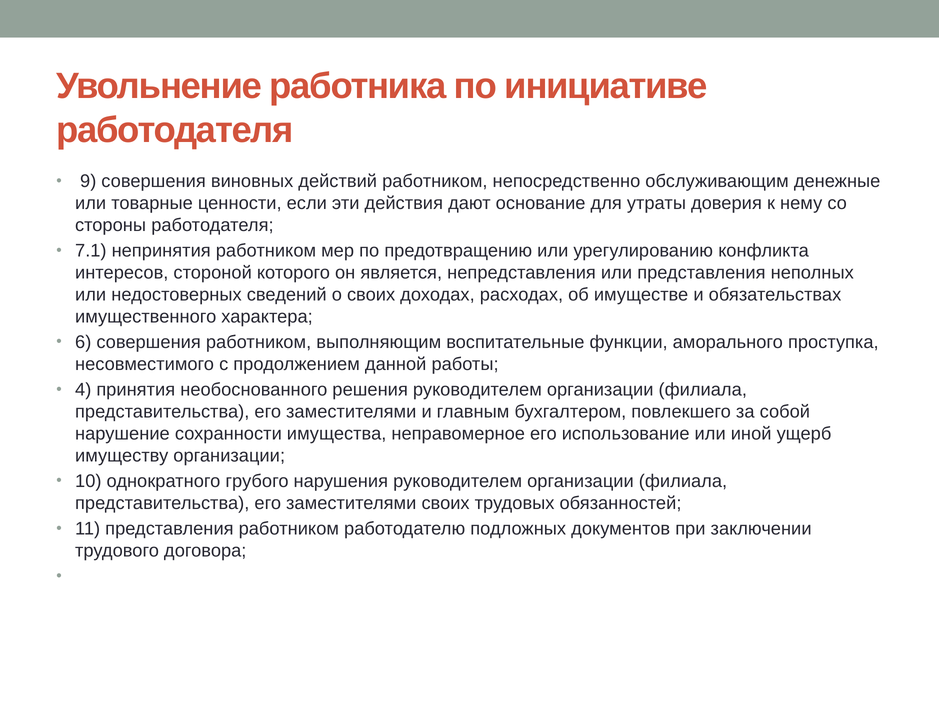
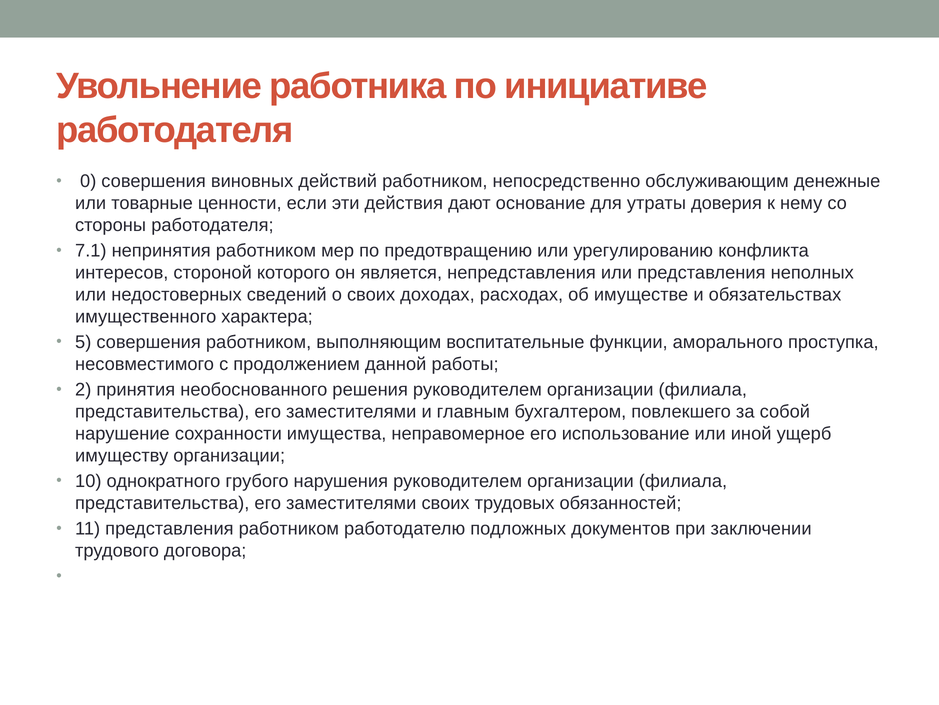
9: 9 -> 0
6: 6 -> 5
4: 4 -> 2
